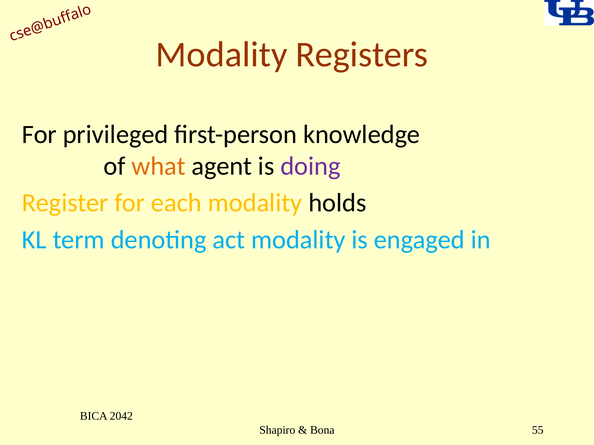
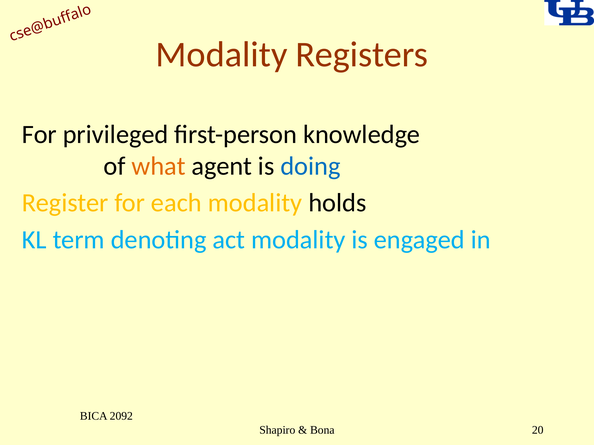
doing colour: purple -> blue
2042: 2042 -> 2092
55: 55 -> 20
